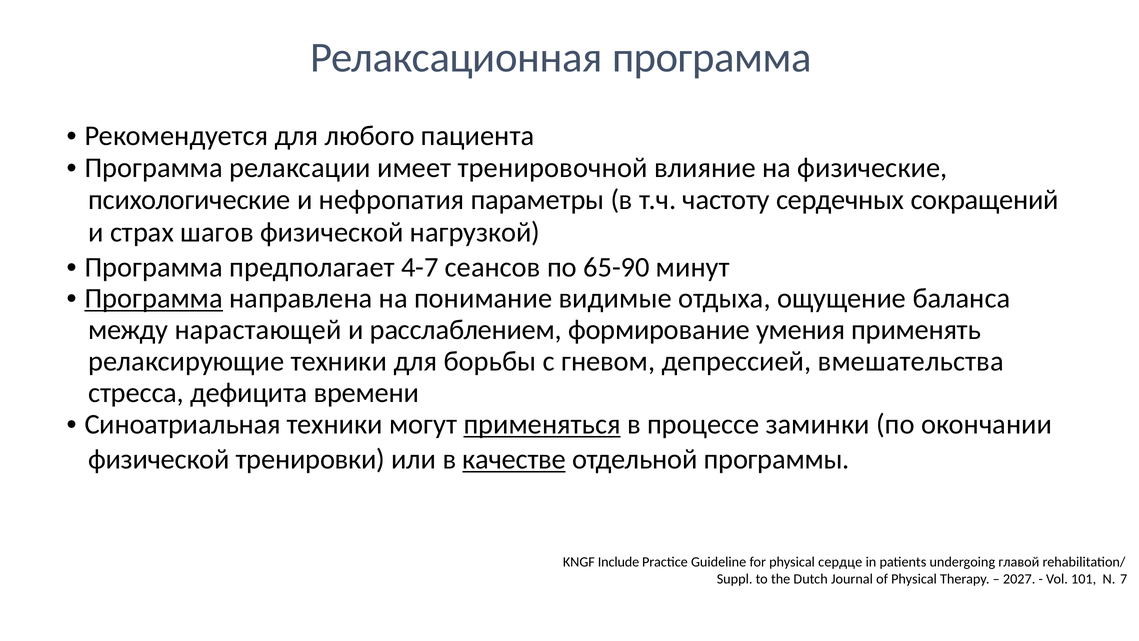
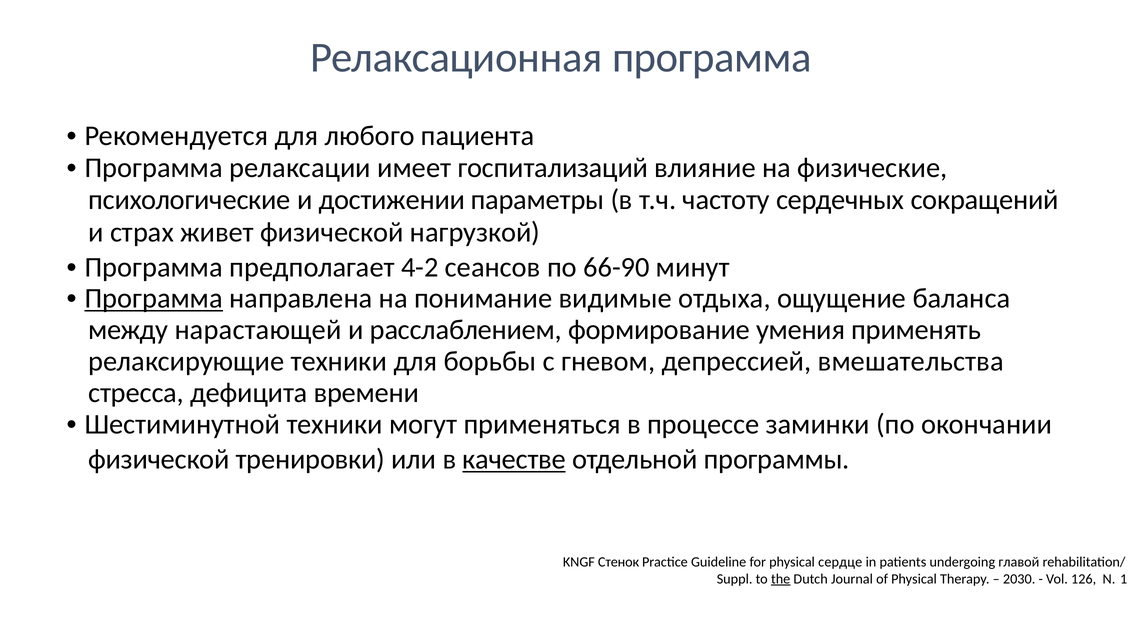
тренировочной: тренировочной -> госпитализаций
нефропатия: нефропатия -> достижении
шагов: шагов -> живет
4-7: 4-7 -> 4-2
65-90: 65-90 -> 66-90
Синоатриальная: Синоатриальная -> Шестиминутной
применяться underline: present -> none
Include: Include -> Стенок
the underline: none -> present
2027: 2027 -> 2030
101: 101 -> 126
7: 7 -> 1
